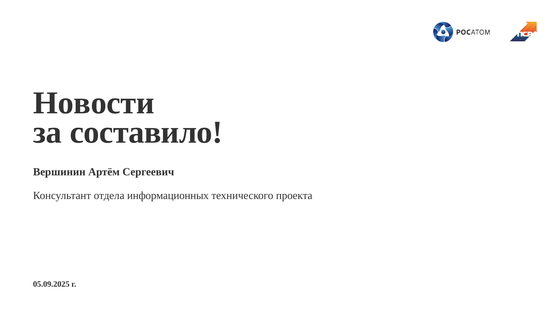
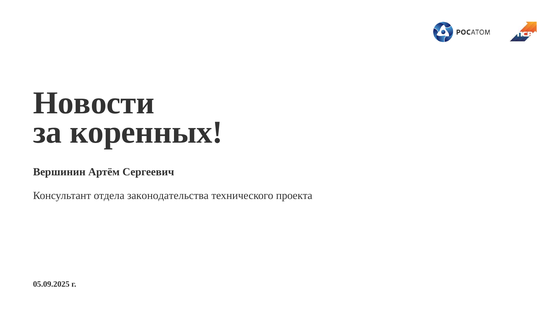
составило: составило -> коренных
информационных: информационных -> законодательства
